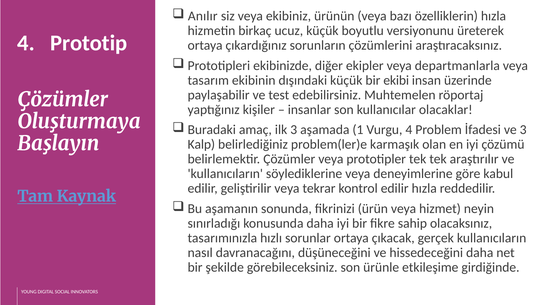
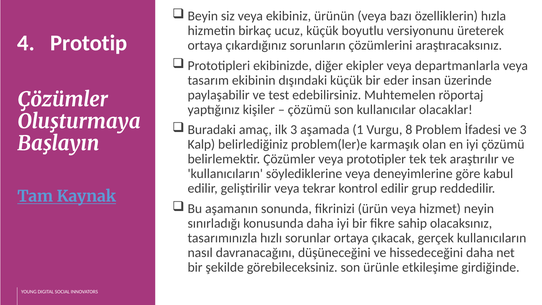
Anılır: Anılır -> Beyin
ekibi: ekibi -> eder
insanlar at (309, 110): insanlar -> çözümü
Vurgu 4: 4 -> 8
edilir hızla: hızla -> grup
